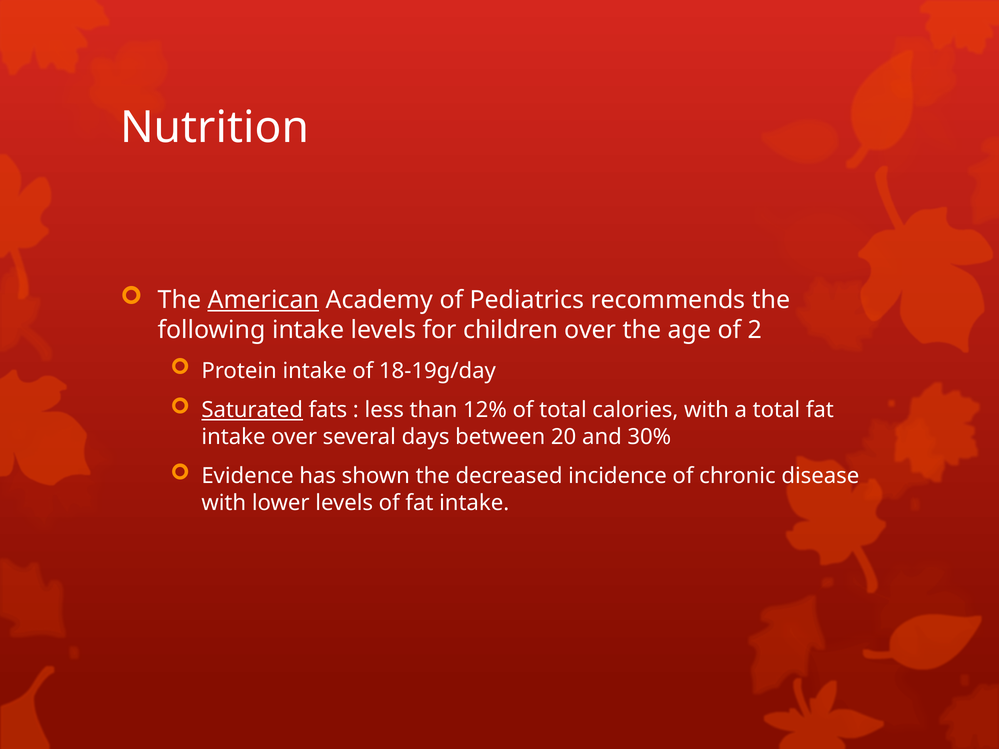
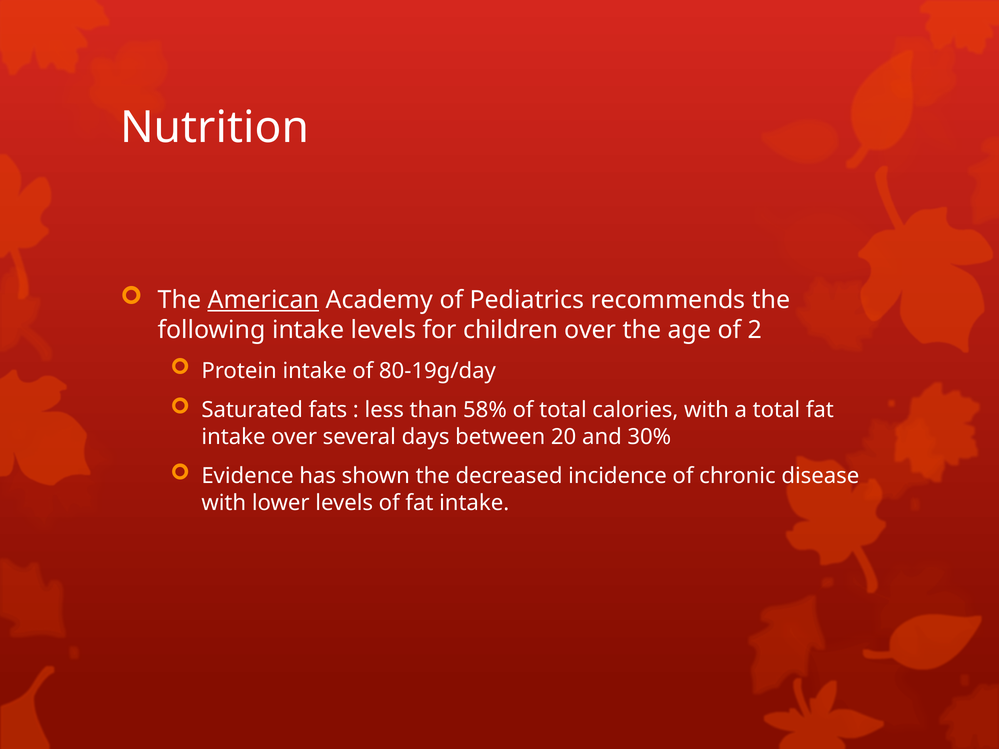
18-19g/day: 18-19g/day -> 80-19g/day
Saturated underline: present -> none
12%: 12% -> 58%
